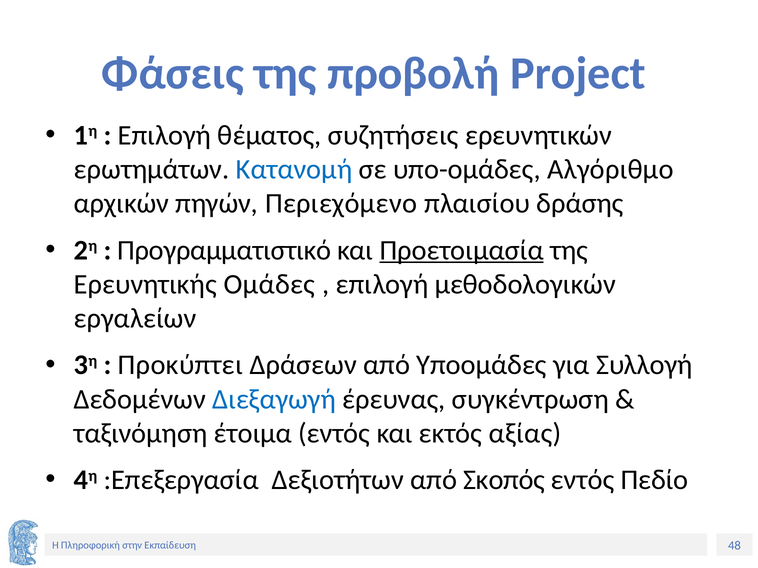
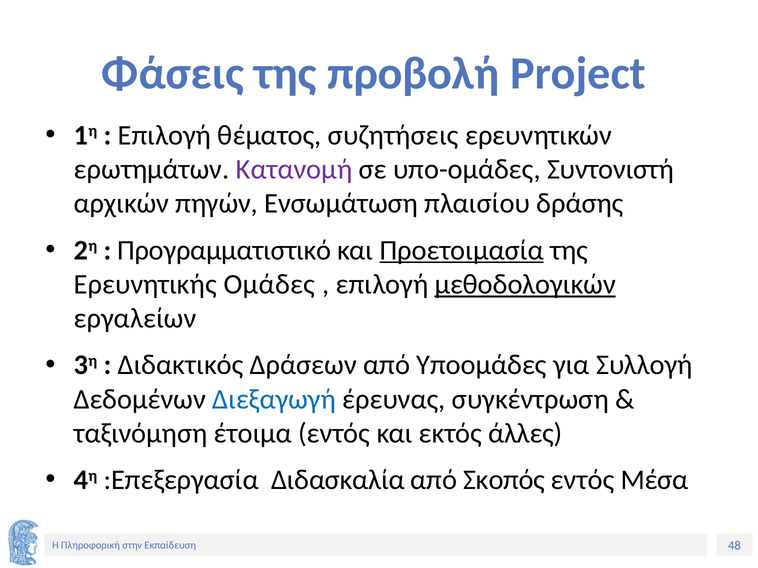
Κατανομή colour: blue -> purple
Αλγόριθμο: Αλγόριθμο -> Συντονιστή
Περιεχόμενο: Περιεχόμενο -> Ενσωμάτωση
μεθοδολογικών underline: none -> present
Προκύπτει: Προκύπτει -> Διδακτικός
αξίας: αξίας -> άλλες
Δεξιοτήτων: Δεξιοτήτων -> Διδασκαλία
Πεδίο: Πεδίο -> Μέσα
